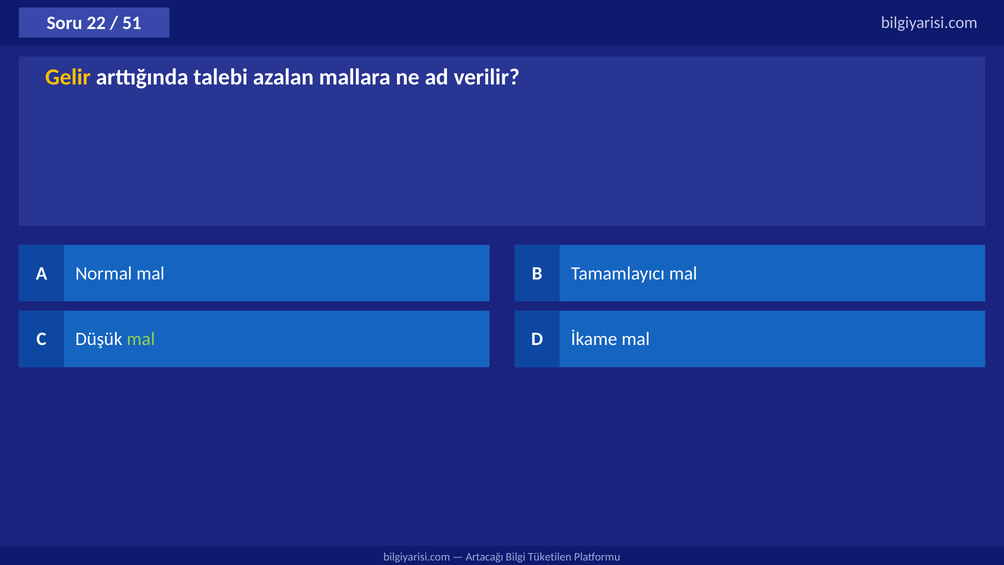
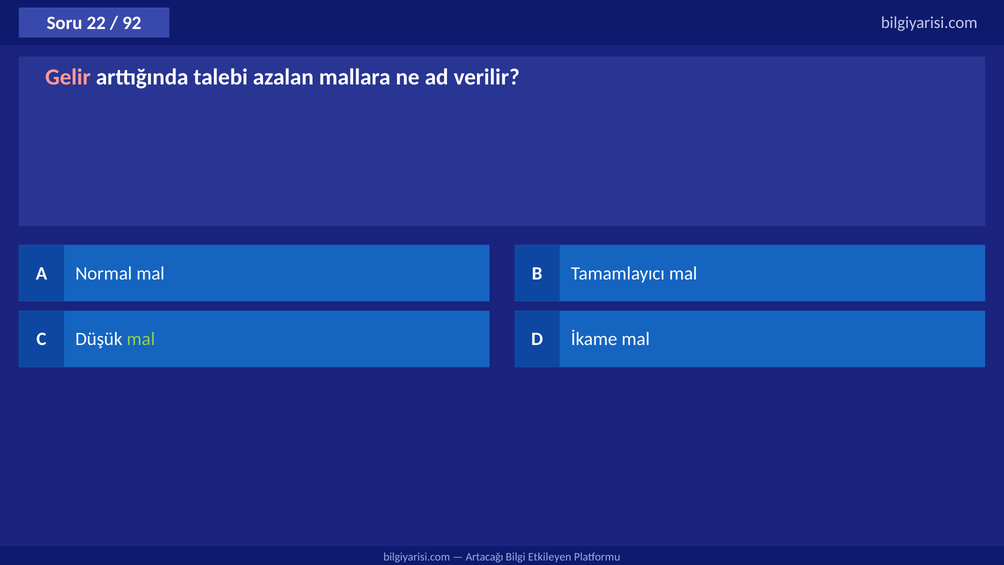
51: 51 -> 92
Gelir colour: yellow -> pink
Tüketilen: Tüketilen -> Etkileyen
